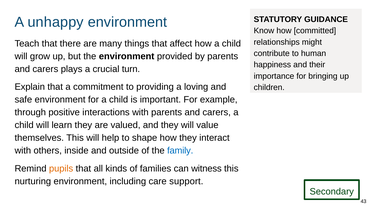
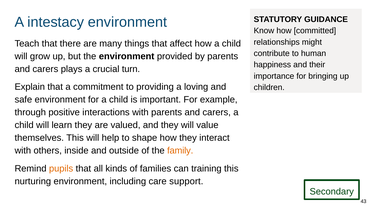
unhappy: unhappy -> intestacy
family colour: blue -> orange
witness: witness -> training
